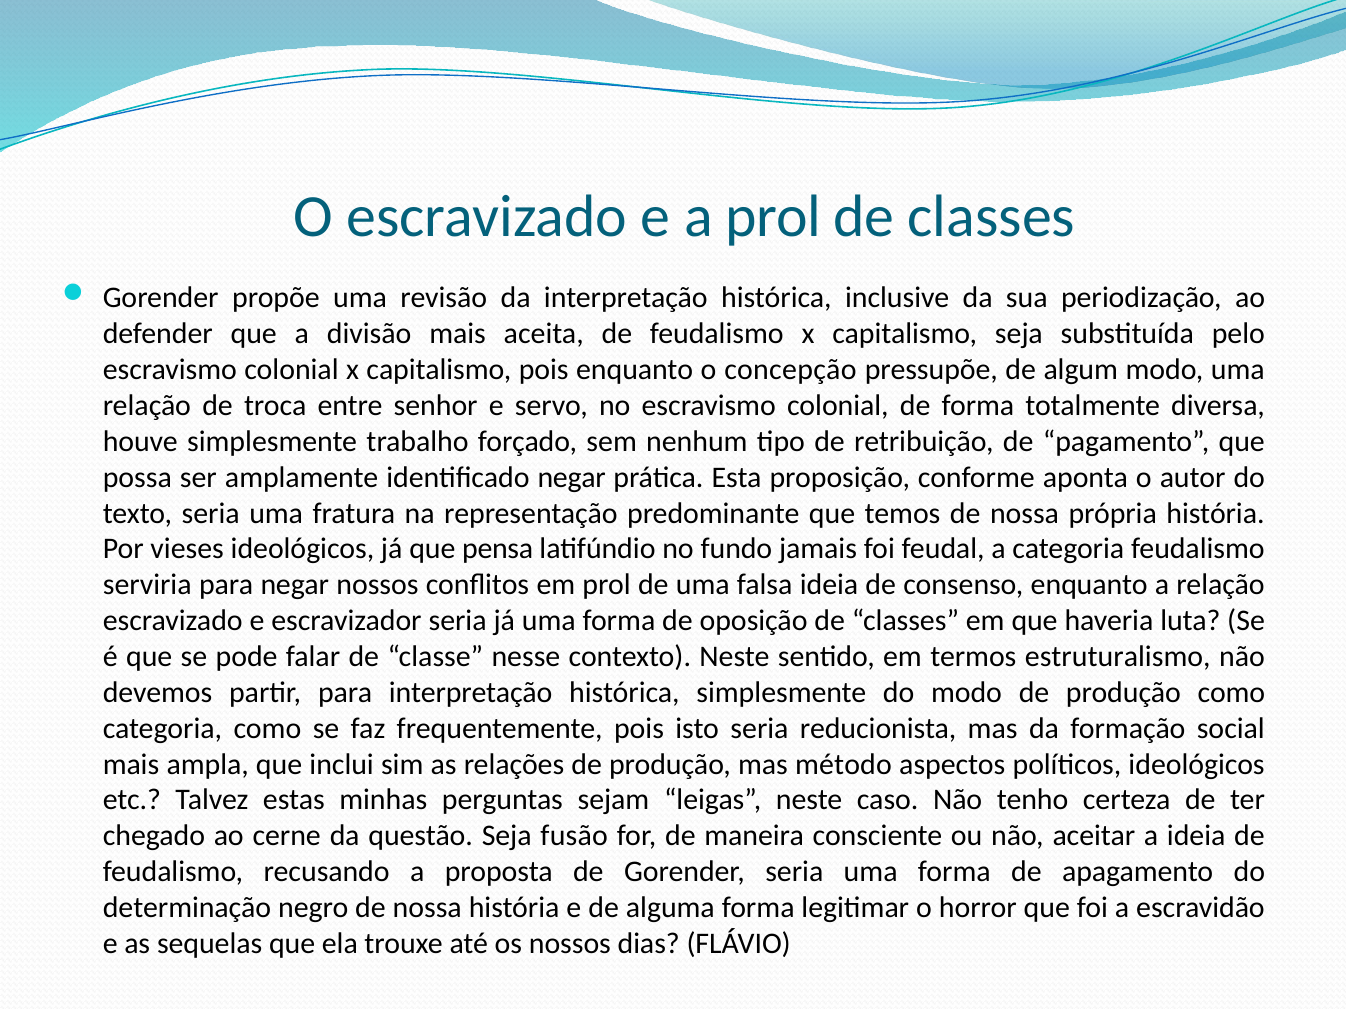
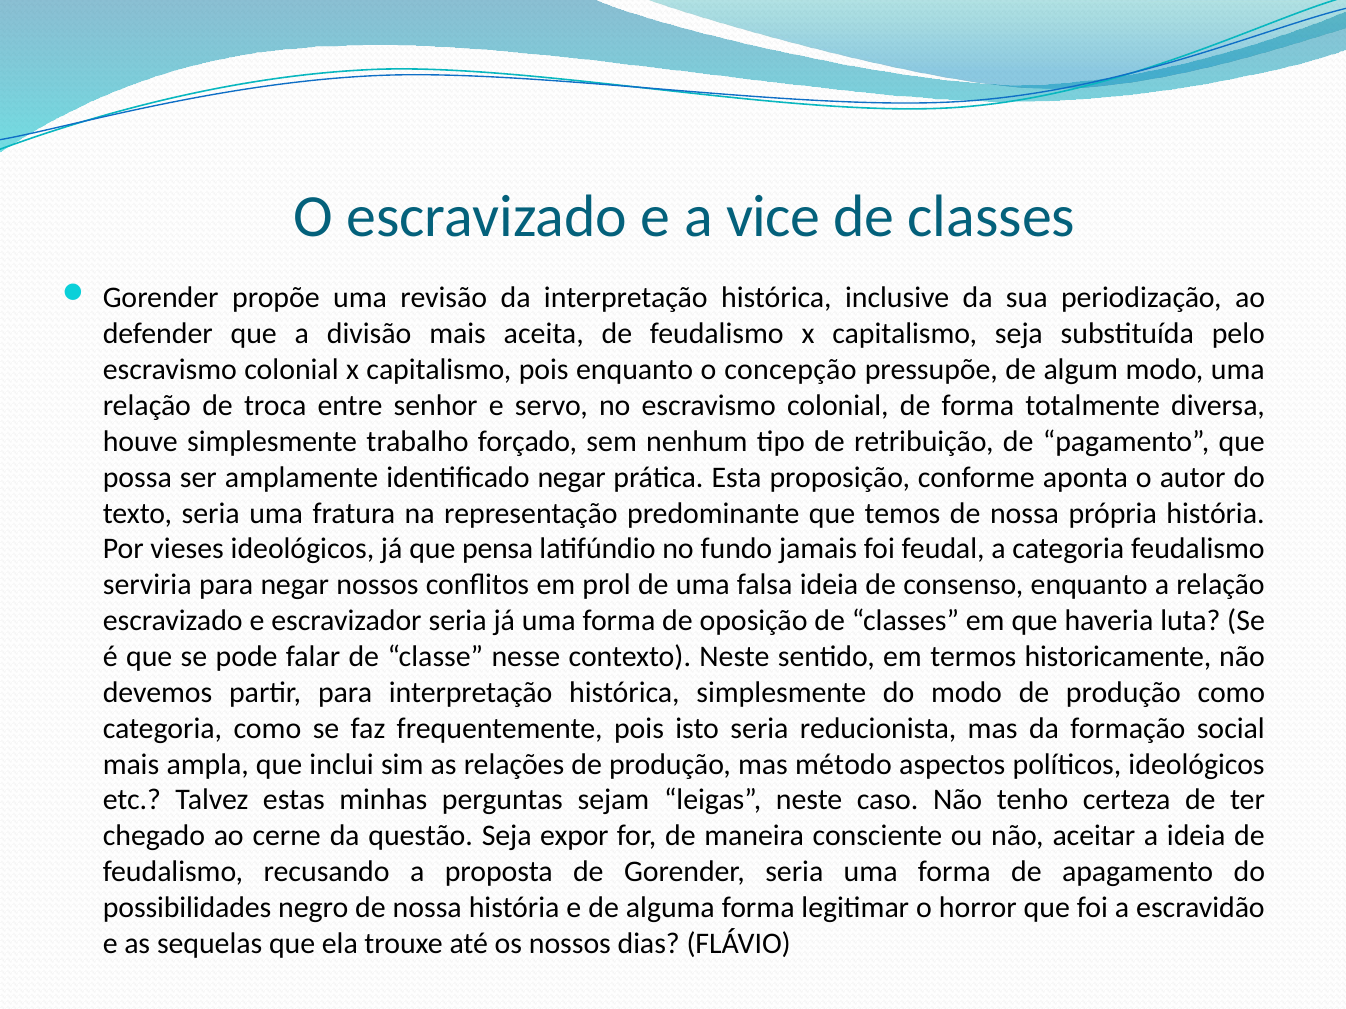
a prol: prol -> vice
estruturalismo: estruturalismo -> historicamente
fusão: fusão -> expor
determinação: determinação -> possibilidades
